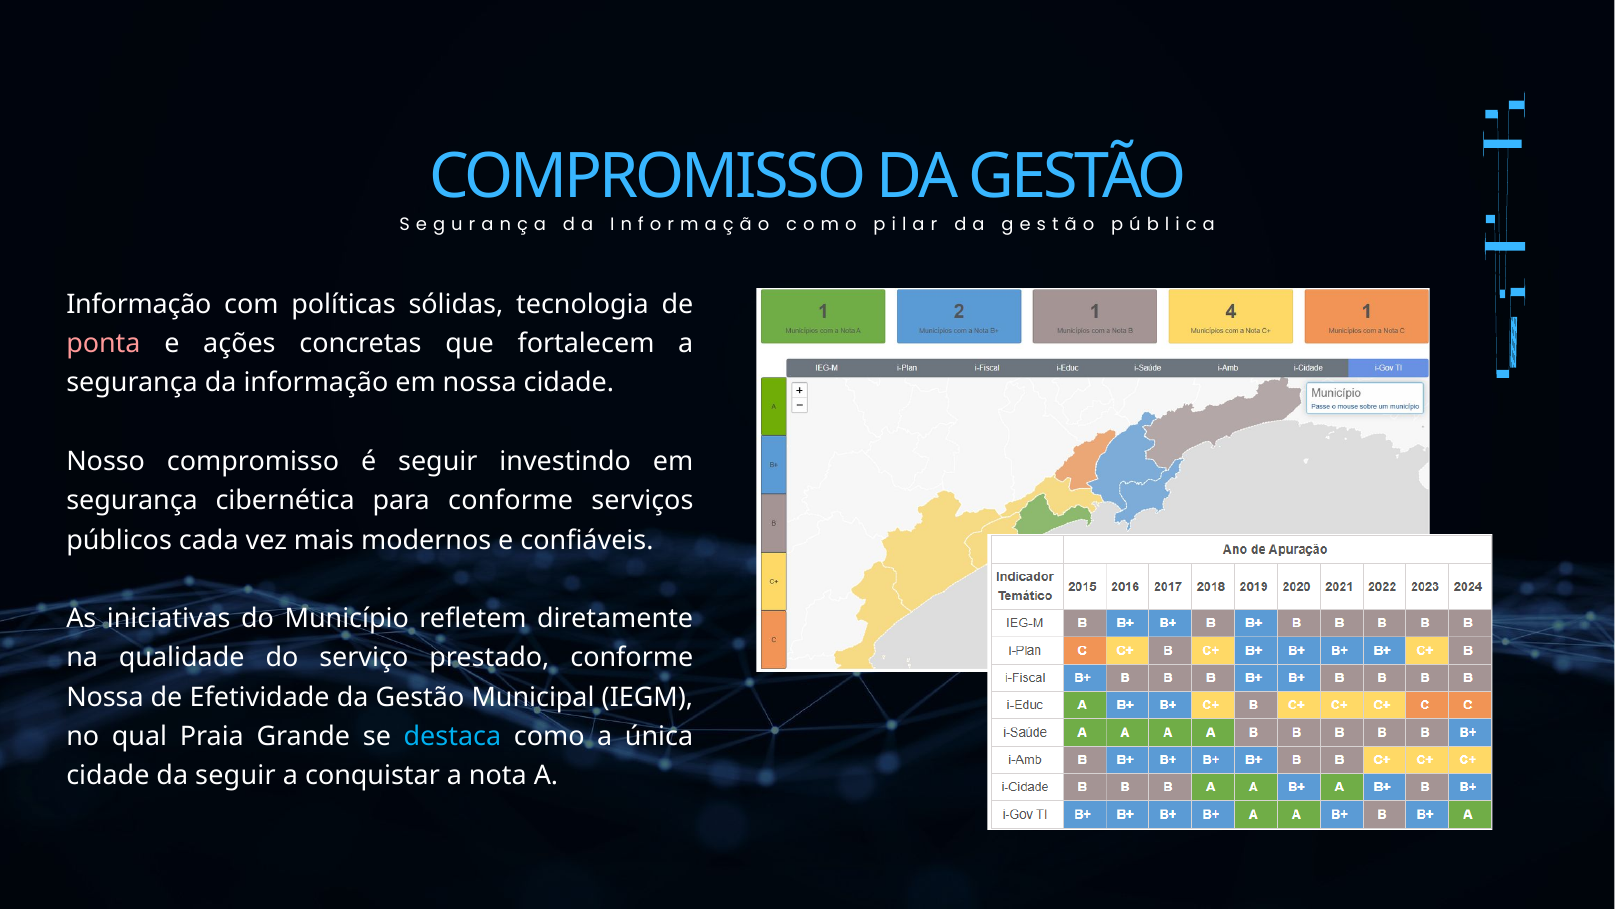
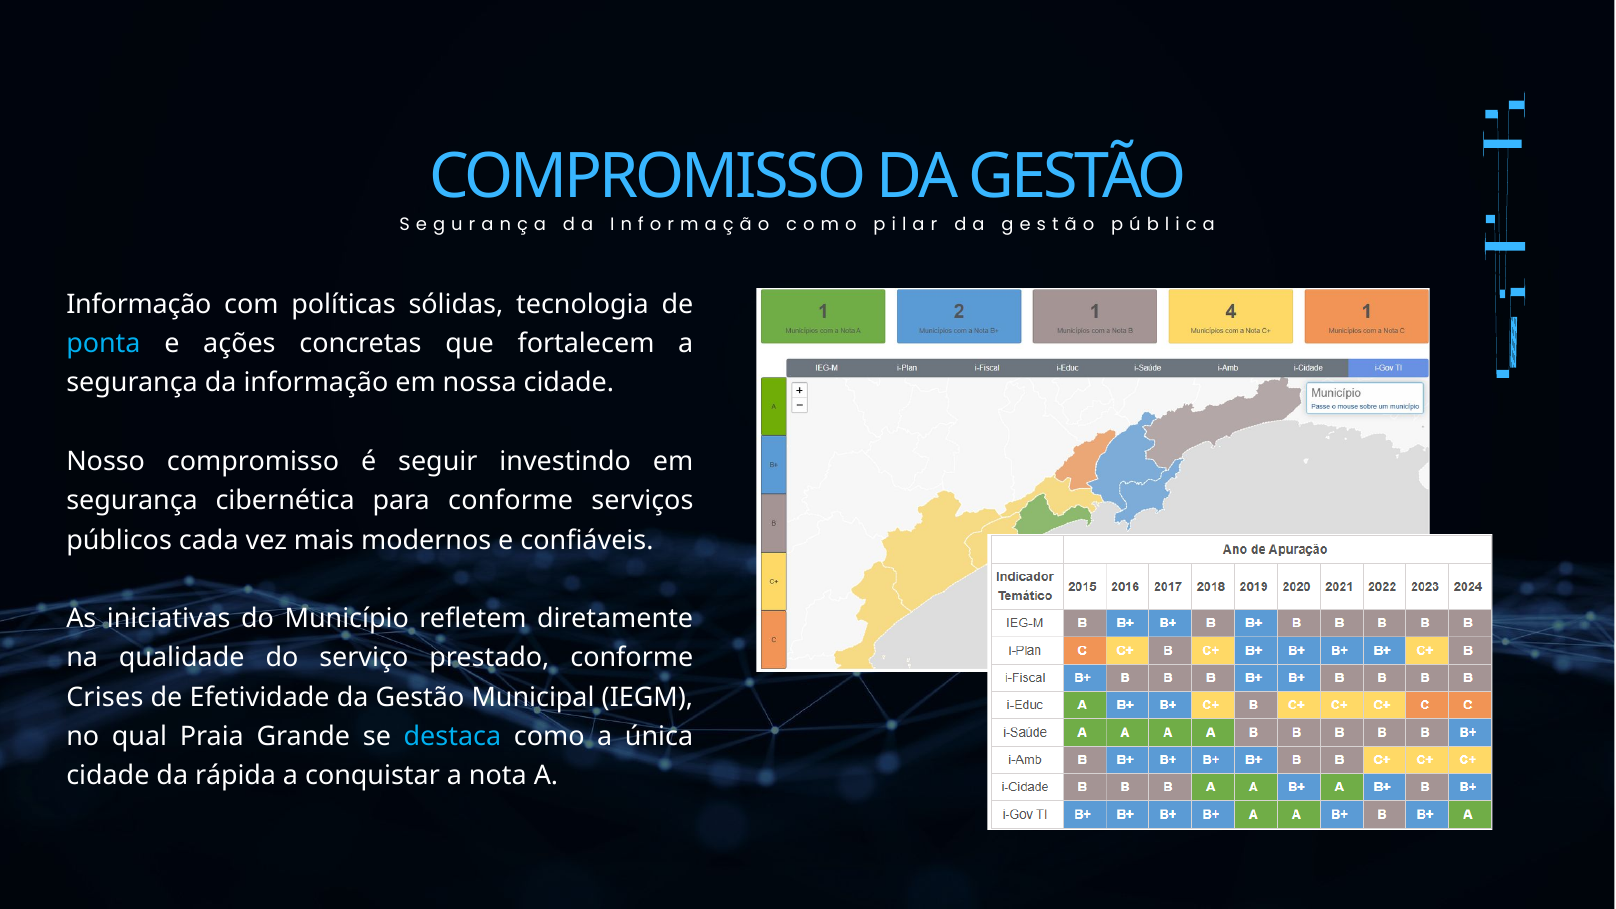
ponta colour: pink -> light blue
Nossa at (105, 697): Nossa -> Crises
da seguir: seguir -> rápida
